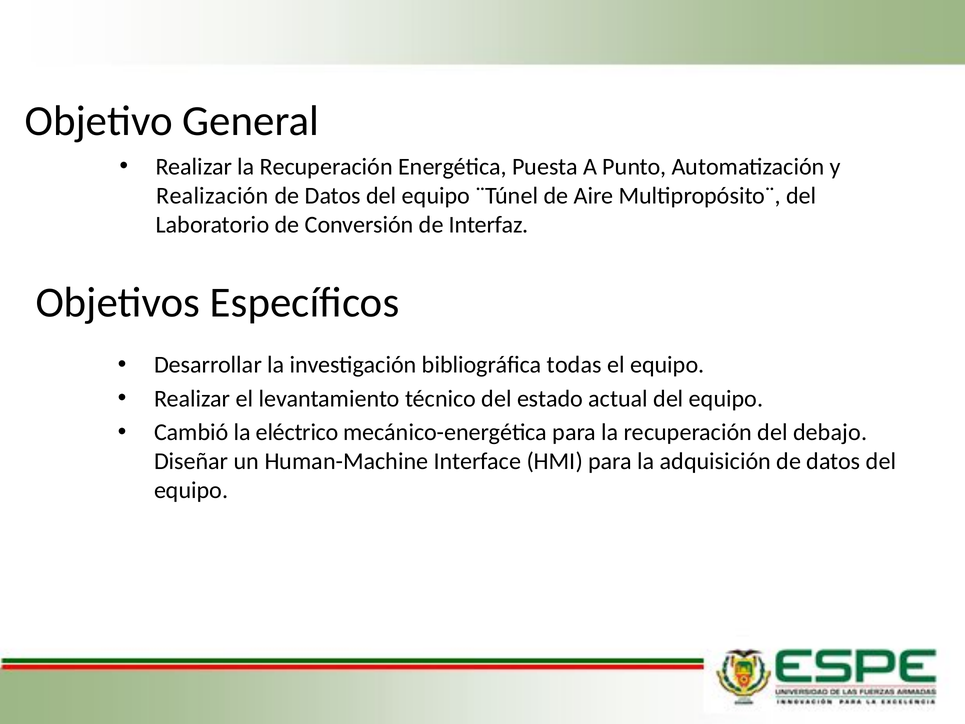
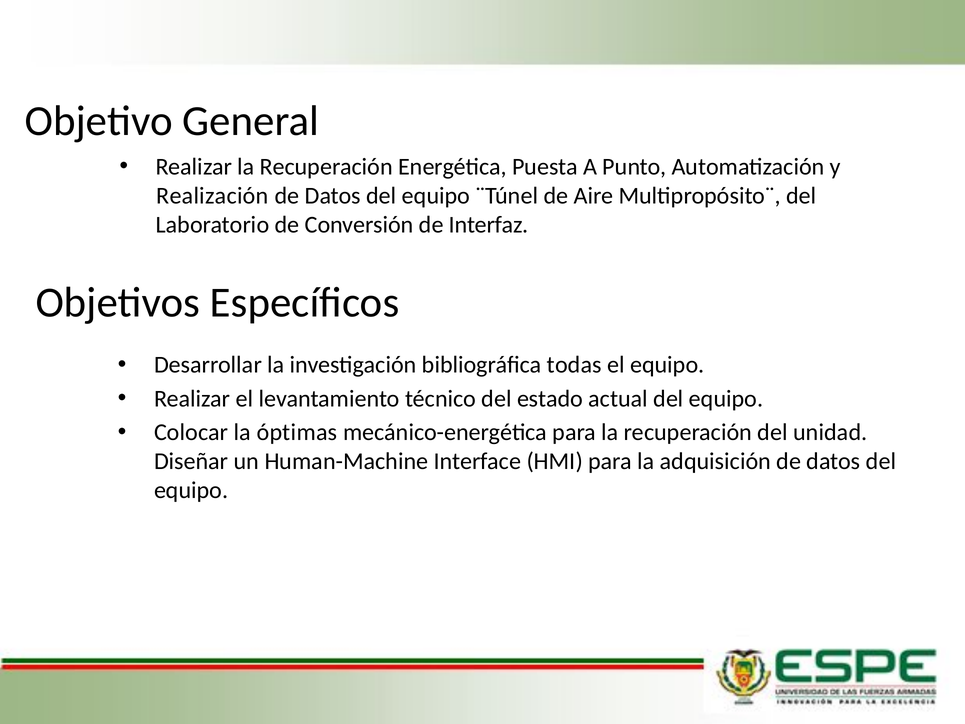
Cambió: Cambió -> Colocar
eléctrico: eléctrico -> óptimas
debajo: debajo -> unidad
